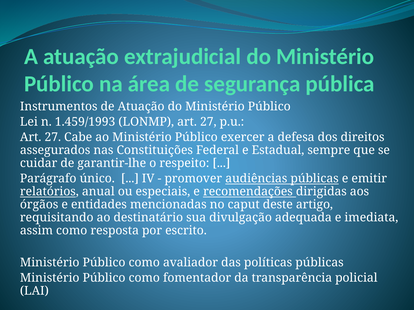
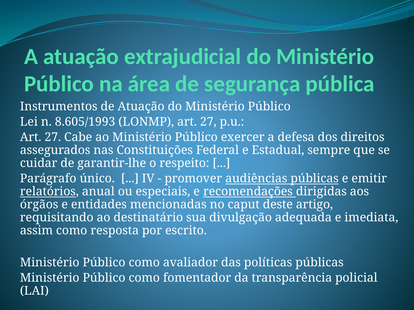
1.459/1993: 1.459/1993 -> 8.605/1993
